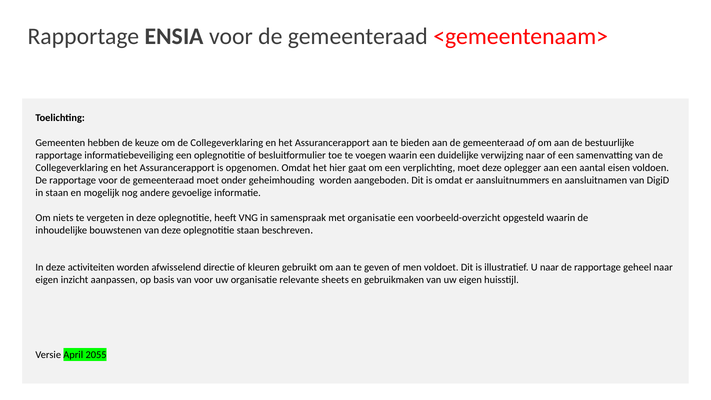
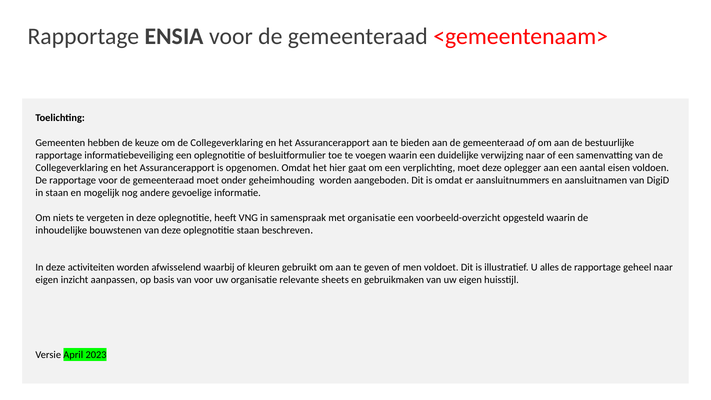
directie: directie -> waarbij
U naar: naar -> alles
2055: 2055 -> 2023
